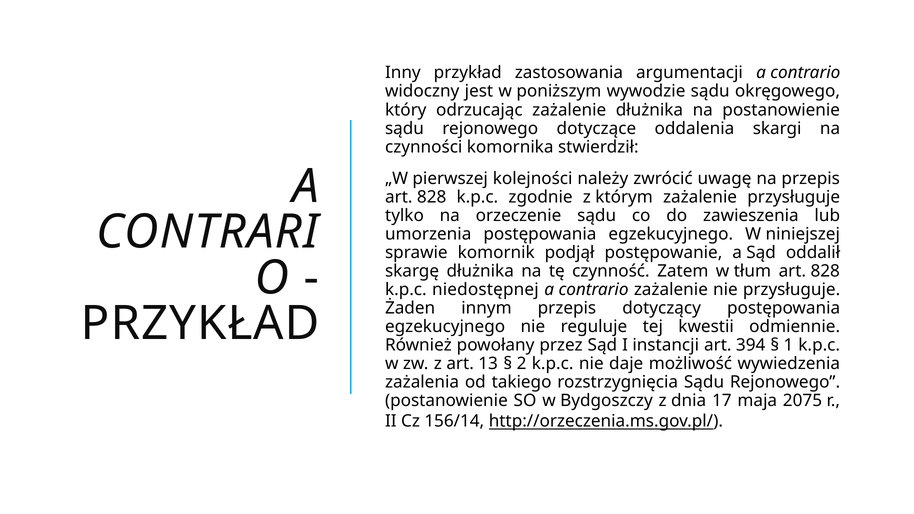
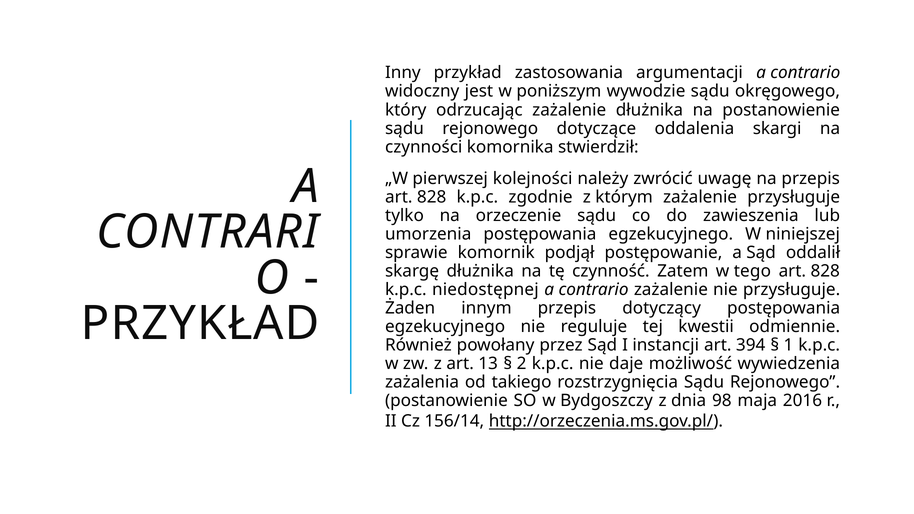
tłum: tłum -> tego
17: 17 -> 98
2075: 2075 -> 2016
